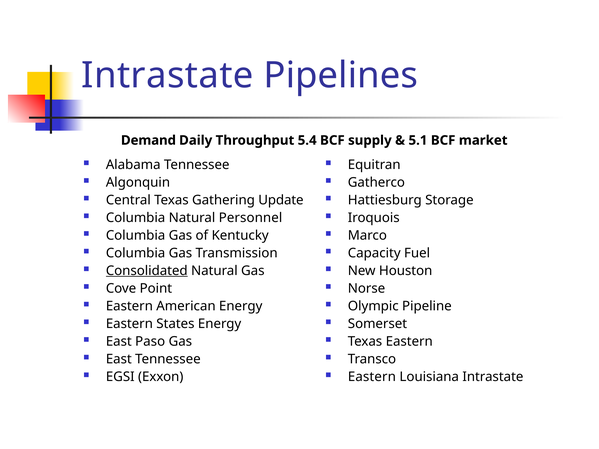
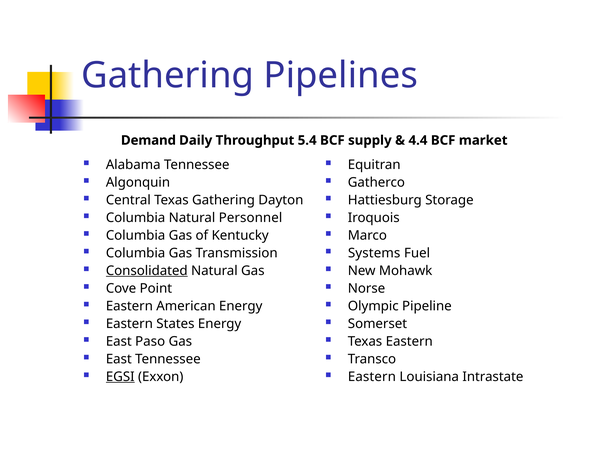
Intrastate at (167, 75): Intrastate -> Gathering
5.1: 5.1 -> 4.4
Update: Update -> Dayton
Capacity: Capacity -> Systems
Houston: Houston -> Mohawk
EGSI underline: none -> present
